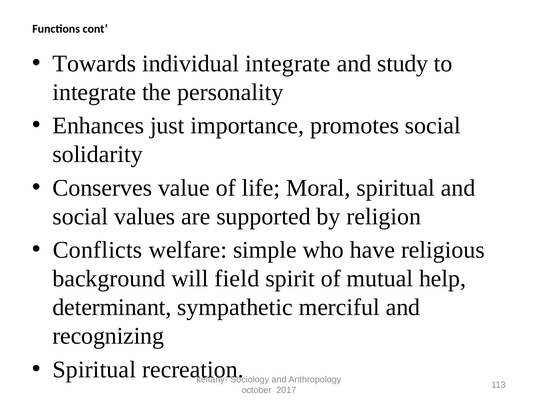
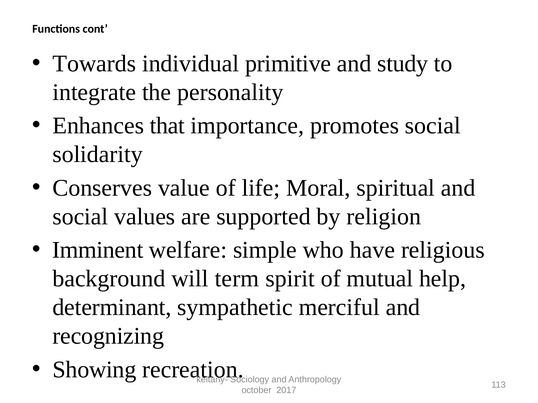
individual integrate: integrate -> primitive
just: just -> that
Conflicts: Conflicts -> Imminent
field: field -> term
Spiritual at (94, 370): Spiritual -> Showing
